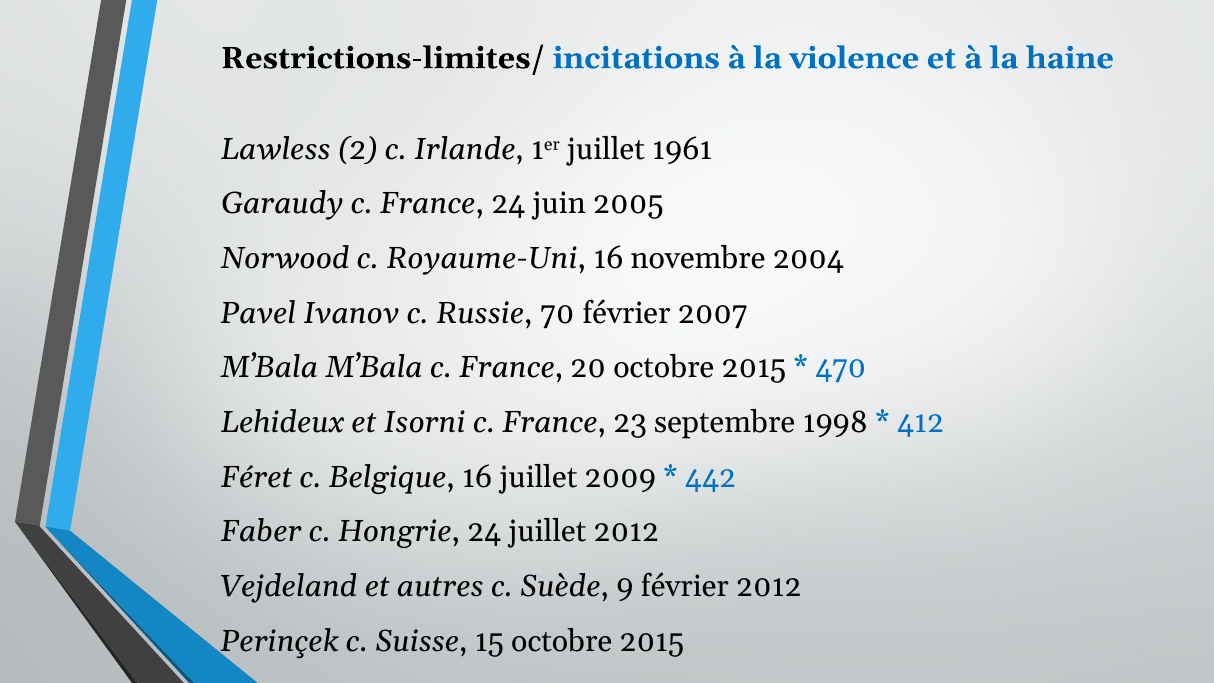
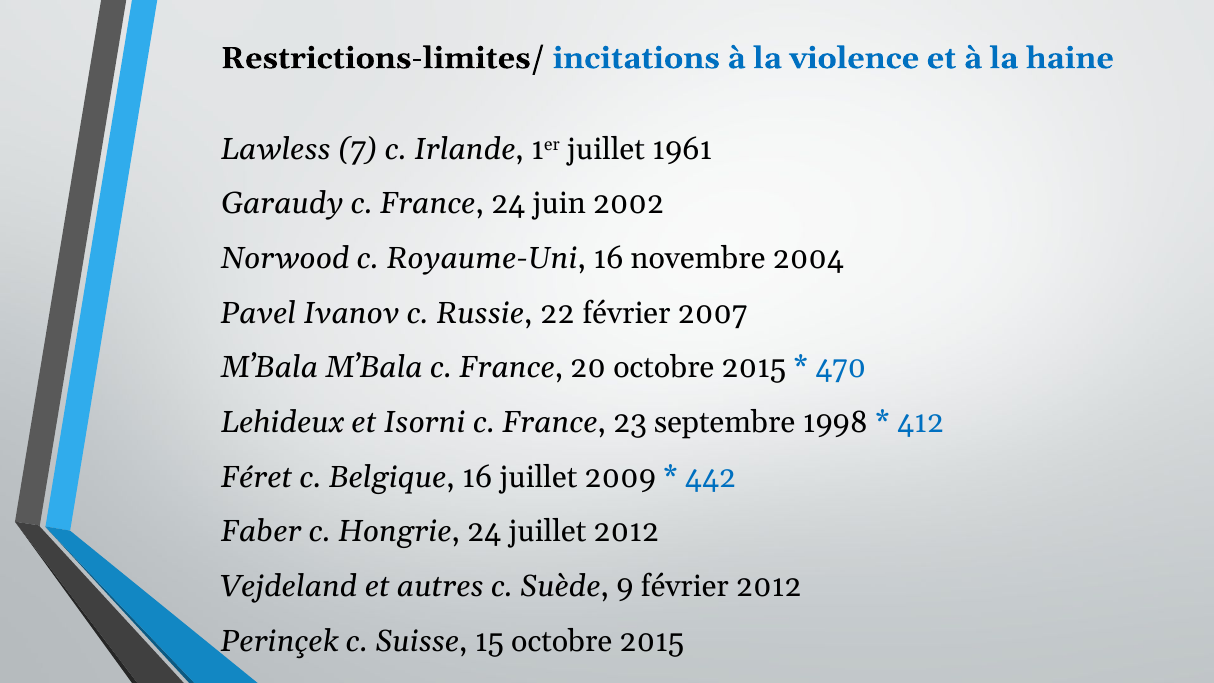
2: 2 -> 7
2005: 2005 -> 2002
70: 70 -> 22
